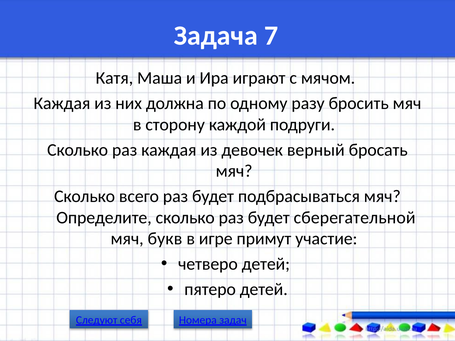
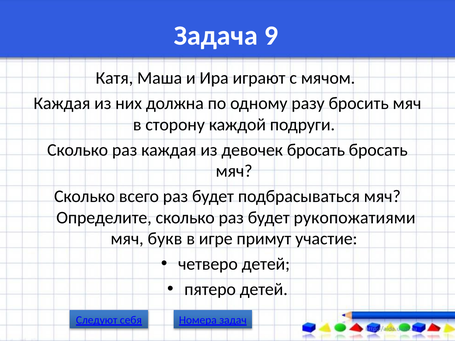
7: 7 -> 9
девочек верный: верный -> бросать
сберегательной: сберегательной -> рукопожатиями
